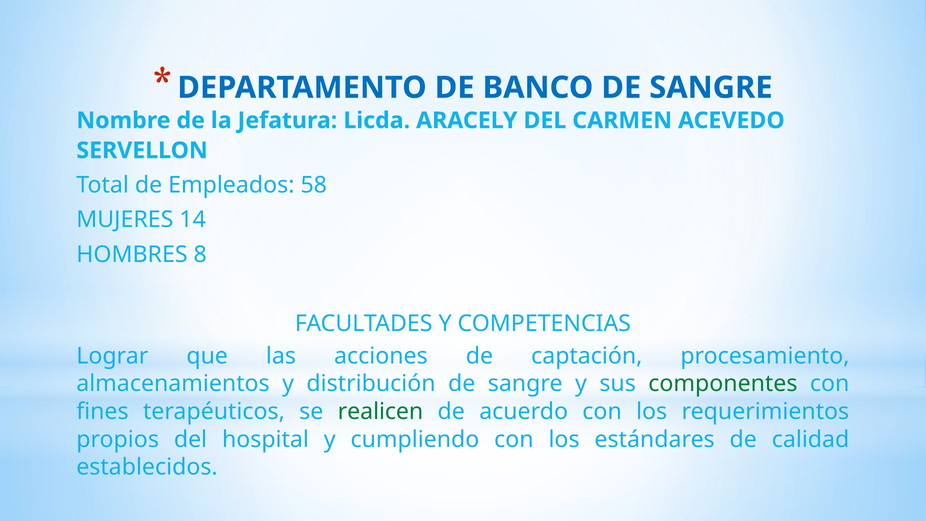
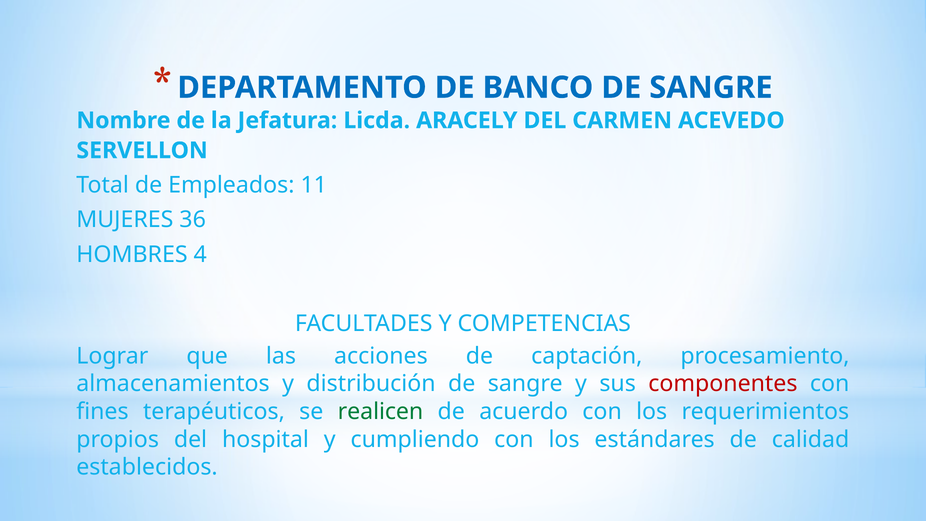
58: 58 -> 11
14: 14 -> 36
8: 8 -> 4
componentes colour: green -> red
